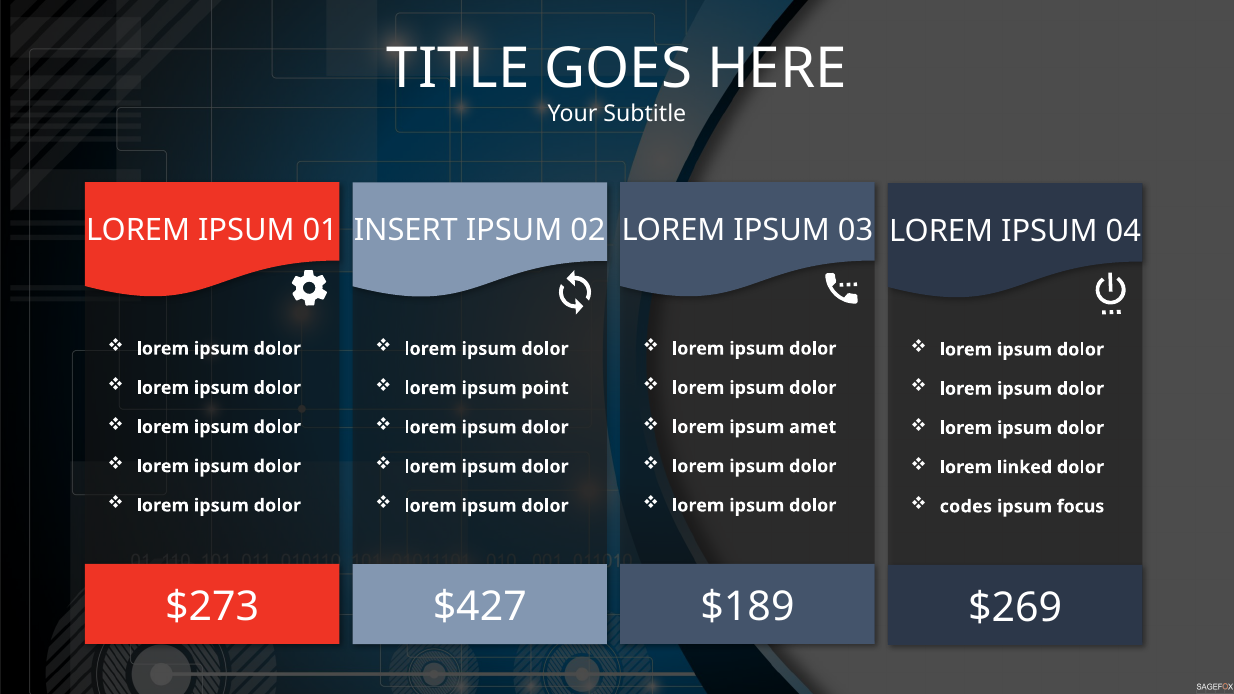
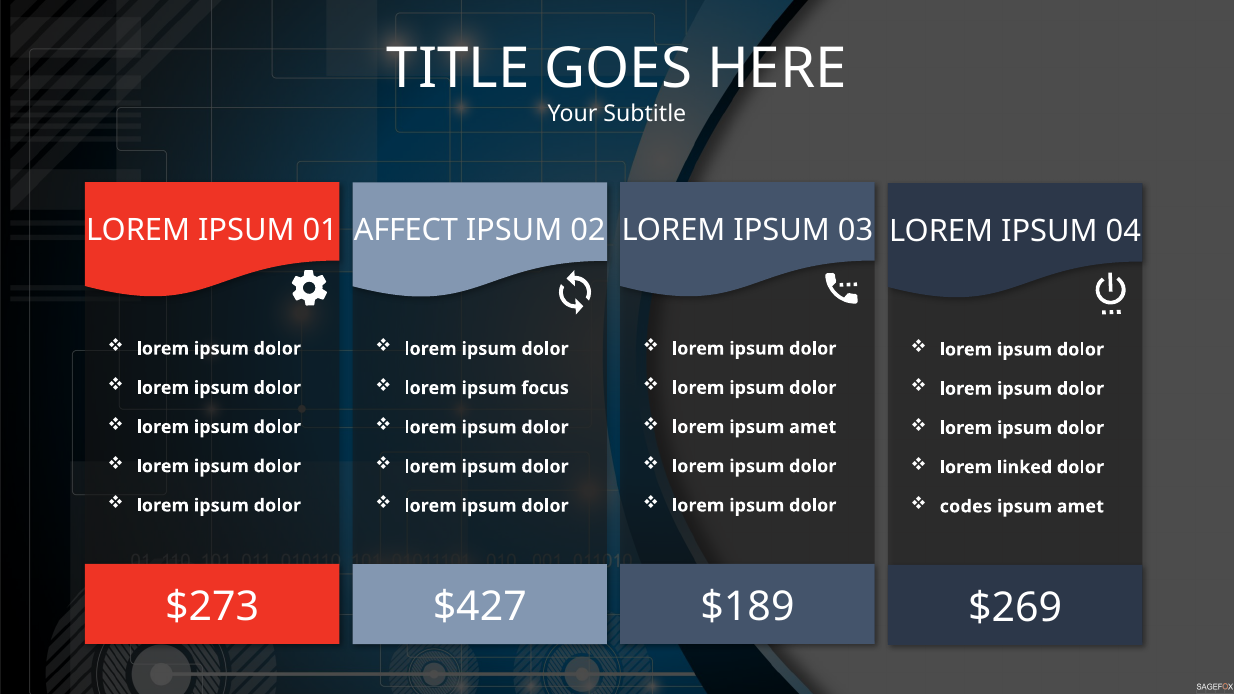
INSERT: INSERT -> AFFECT
point: point -> focus
focus at (1080, 507): focus -> amet
